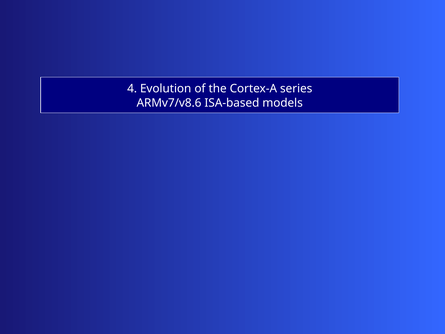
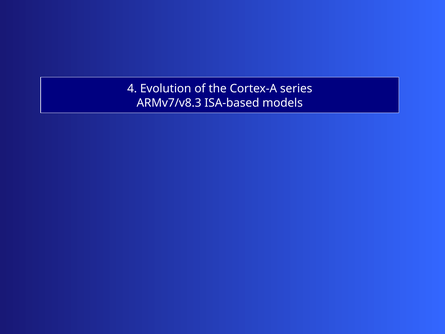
ARMv7/v8.6: ARMv7/v8.6 -> ARMv7/v8.3
